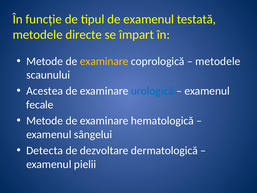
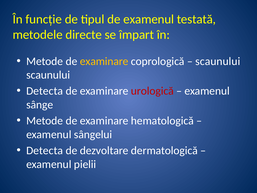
metodele at (218, 61): metodele -> scaunului
Acestea at (45, 91): Acestea -> Detecta
urologică colour: blue -> red
fecale: fecale -> sânge
